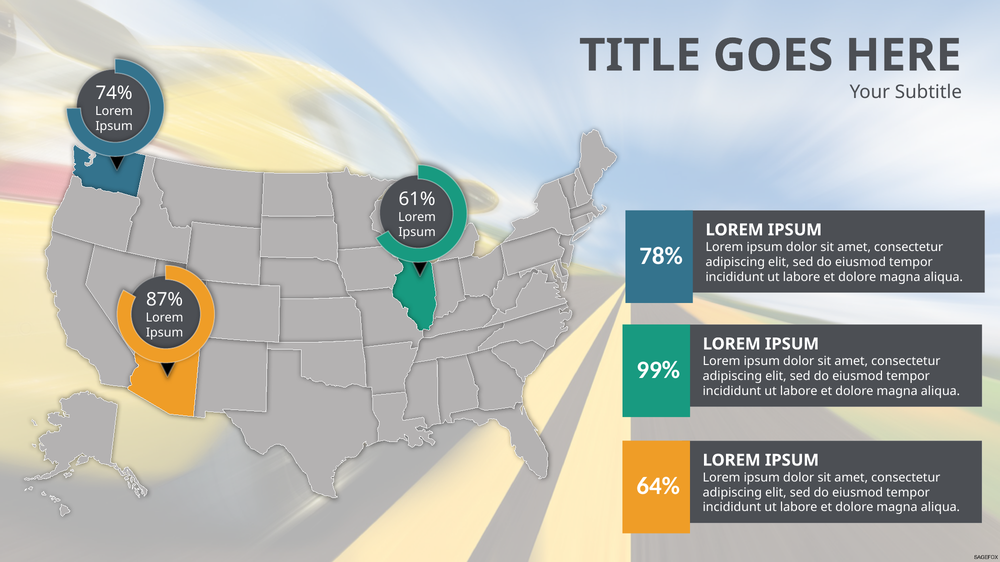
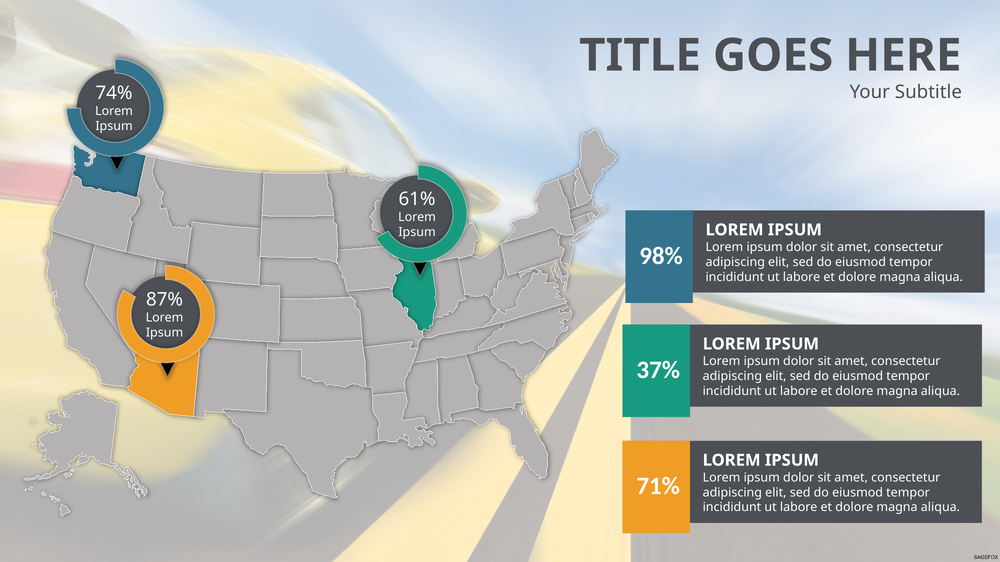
78%: 78% -> 98%
99%: 99% -> 37%
64%: 64% -> 71%
